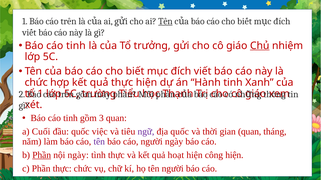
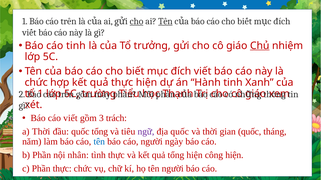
cho at (137, 21) underline: none -> present
tinh at (70, 118): tinh -> viết
3 quan: quan -> trách
a Cuối: Cuối -> Thời
quốc việc: việc -> tổng
gian quan: quan -> quốc
tên at (99, 142) colour: purple -> blue
Phần at (42, 156) underline: present -> none
nội ngày: ngày -> nhân
quả hoạt: hoạt -> tổng
